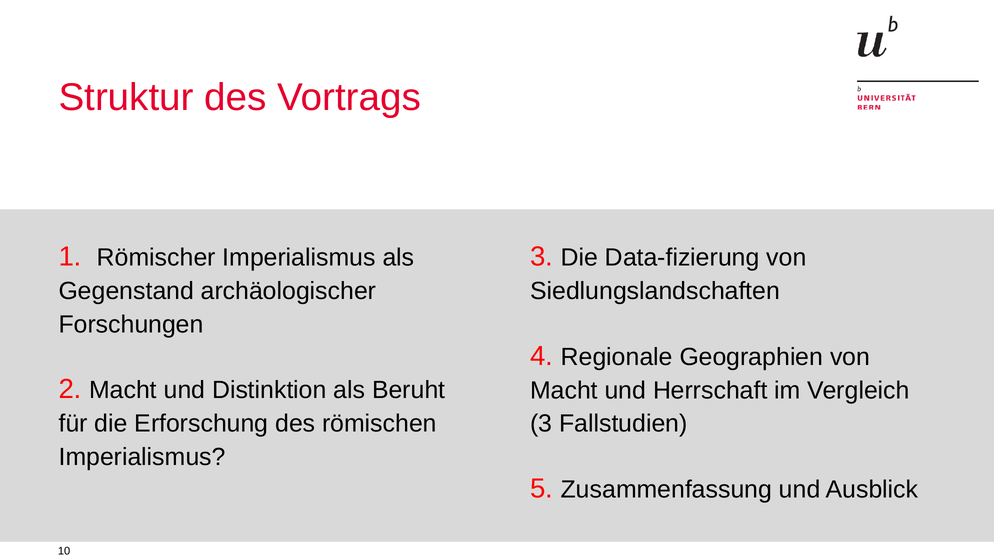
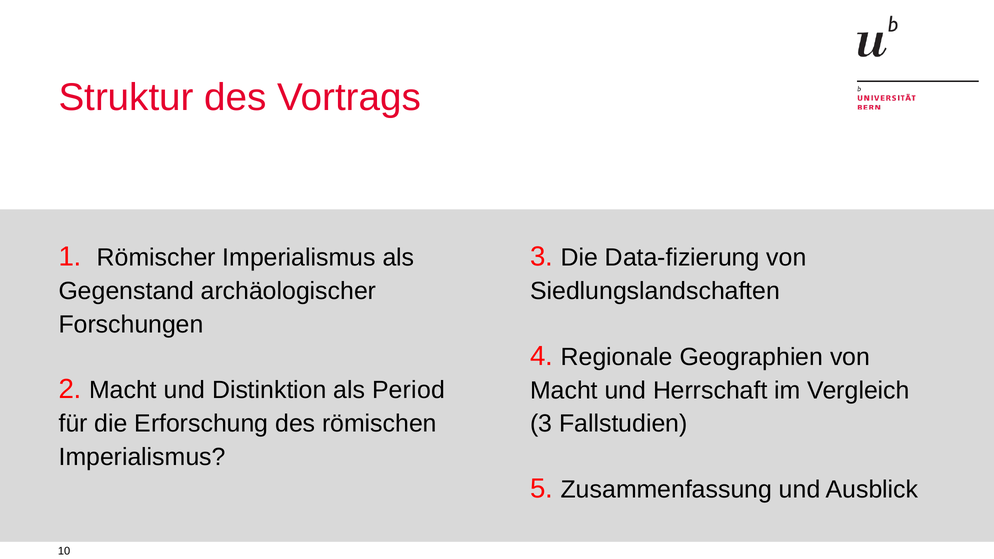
Beruht: Beruht -> Period
